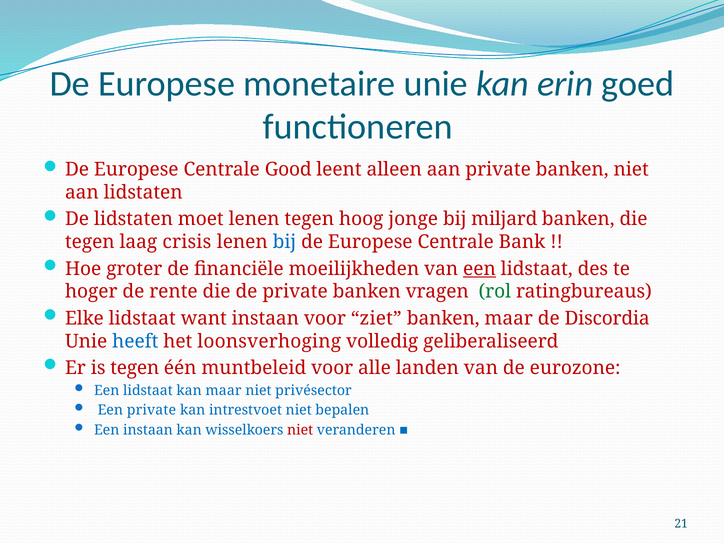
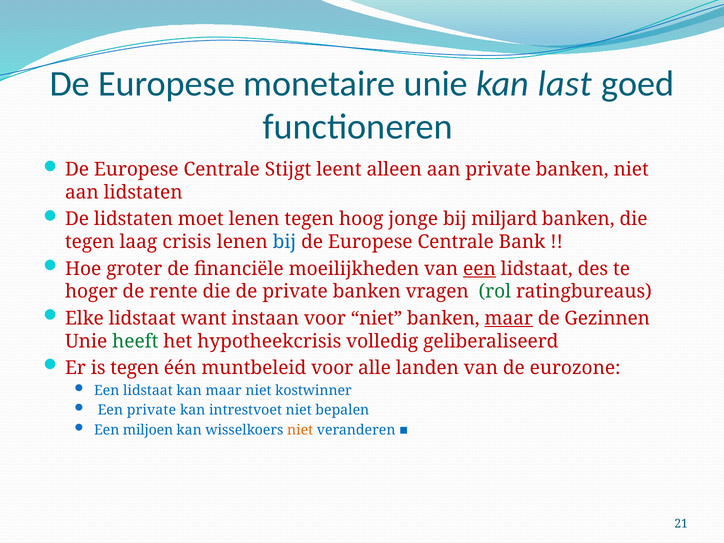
erin: erin -> last
Good: Good -> Stijgt
voor ziet: ziet -> niet
maar at (509, 318) underline: none -> present
Discordia: Discordia -> Gezinnen
heeft colour: blue -> green
loonsverhoging: loonsverhoging -> hypotheekcrisis
privésector: privésector -> kostwinner
Een instaan: instaan -> miljoen
niet at (300, 430) colour: red -> orange
